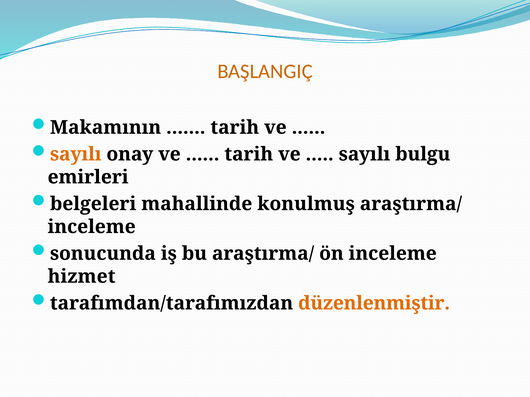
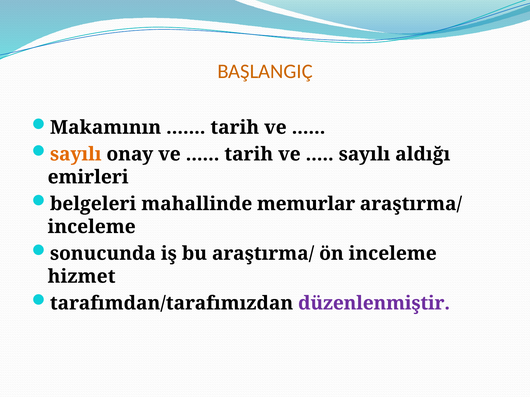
bulgu: bulgu -> aldığı
konulmuş: konulmuş -> memurlar
düzenlenmiştir colour: orange -> purple
